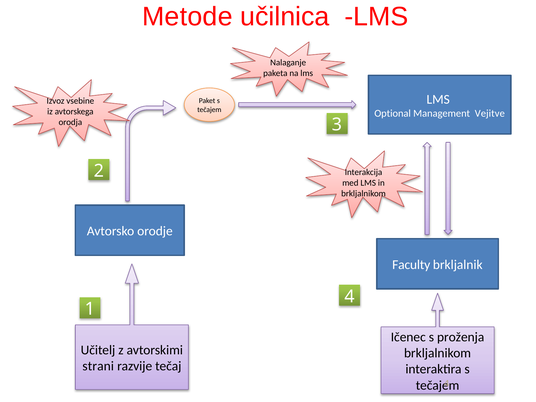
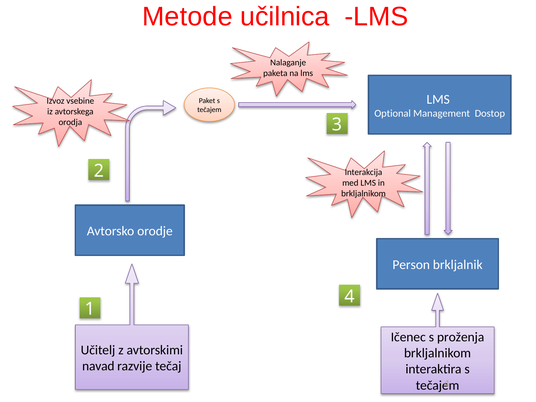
Vejitve: Vejitve -> Dostop
Faculty: Faculty -> Person
strani: strani -> navad
